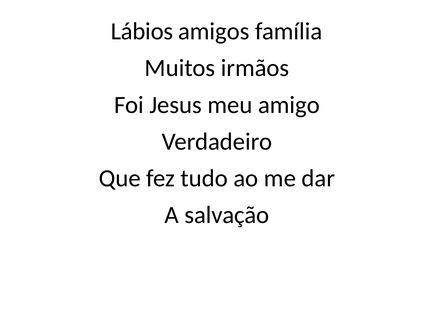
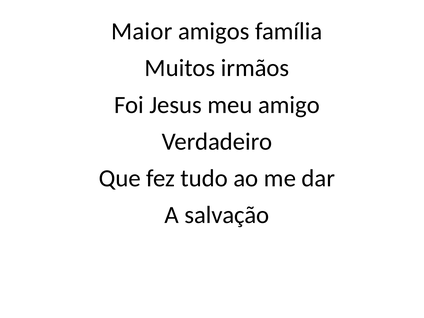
Lábios: Lábios -> Maior
